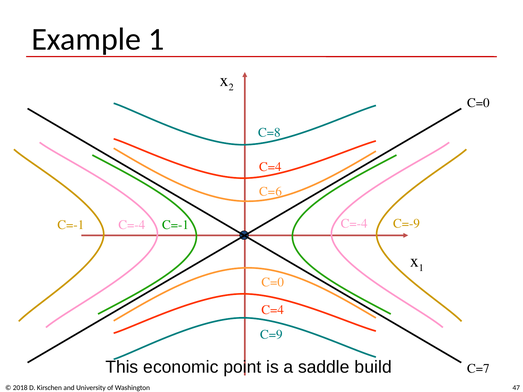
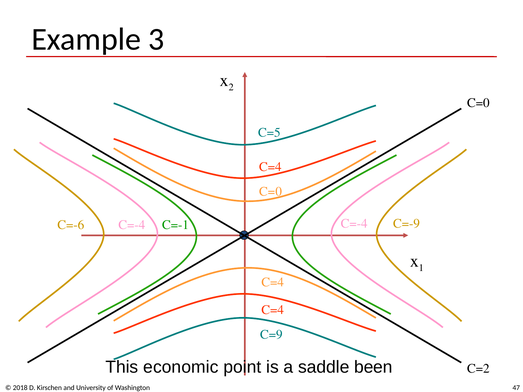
Example 1: 1 -> 3
C=8: C=8 -> C=5
C=6 at (271, 192): C=6 -> C=0
C=-1 at (71, 225): C=-1 -> C=-6
C=0 at (273, 282): C=0 -> C=4
build: build -> been
C=7: C=7 -> C=2
